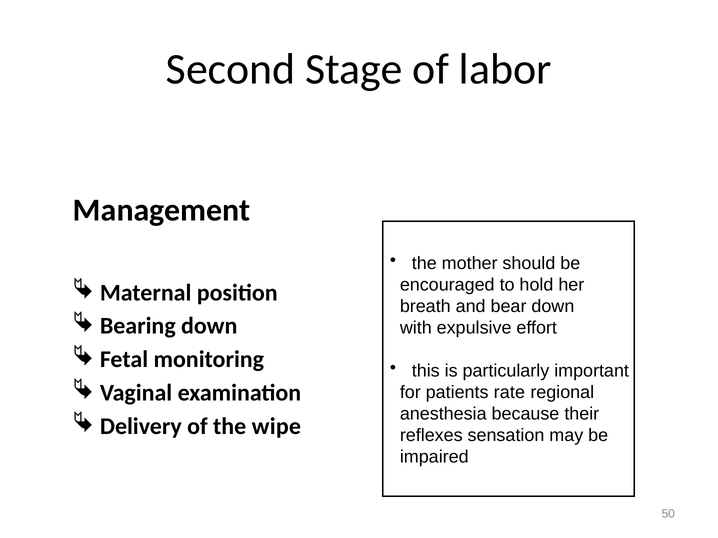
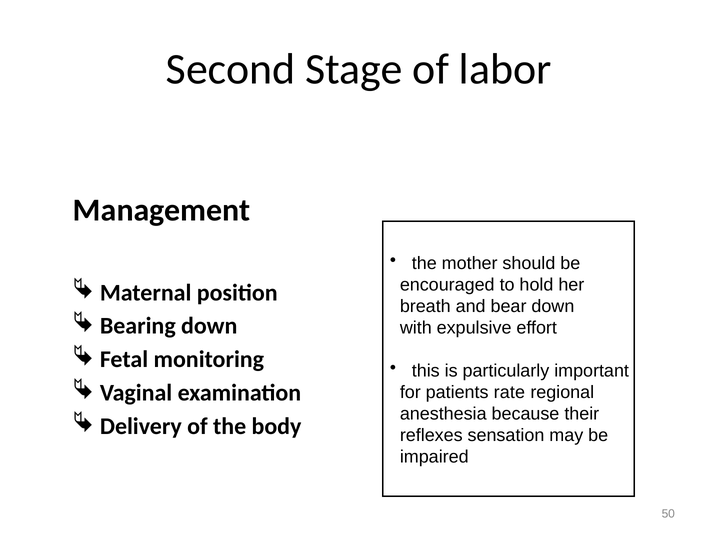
wipe: wipe -> body
